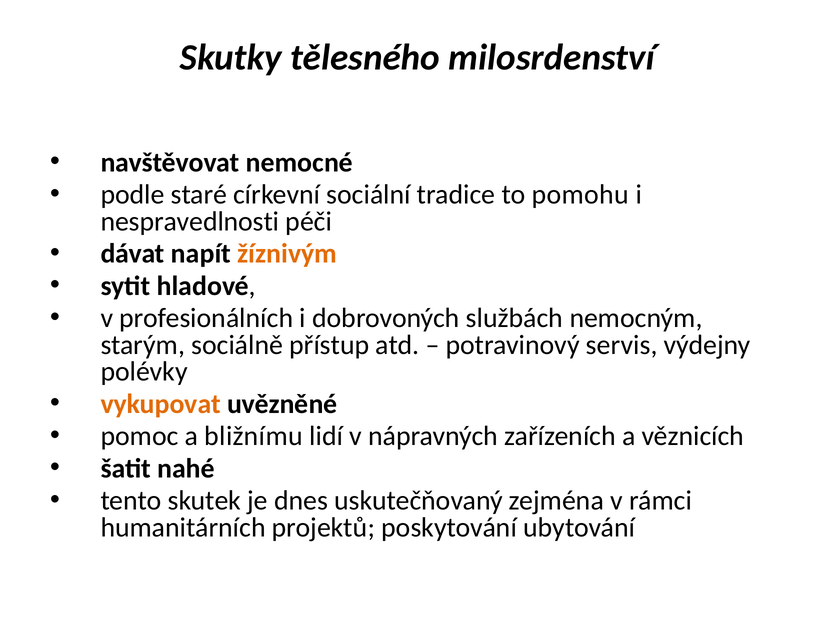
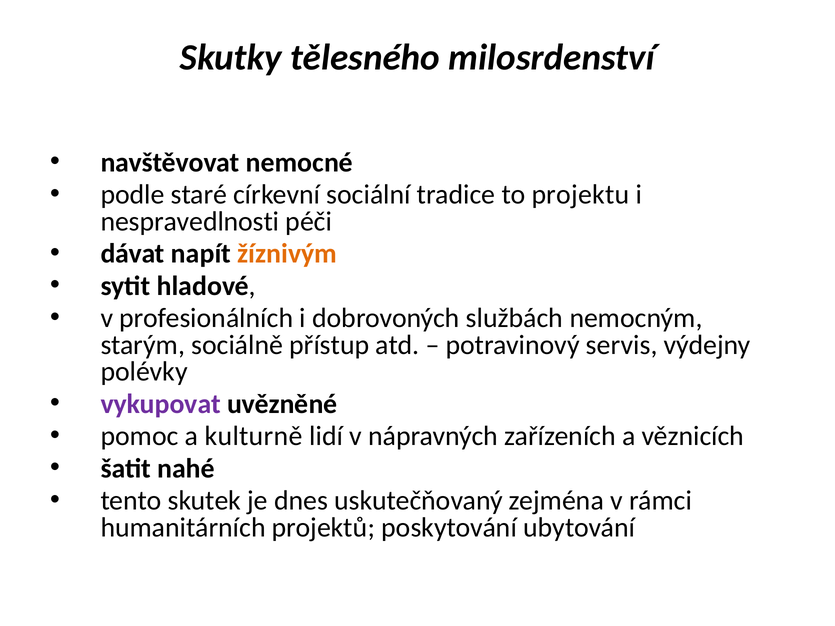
pomohu: pomohu -> projektu
vykupovat colour: orange -> purple
bližnímu: bližnímu -> kulturně
